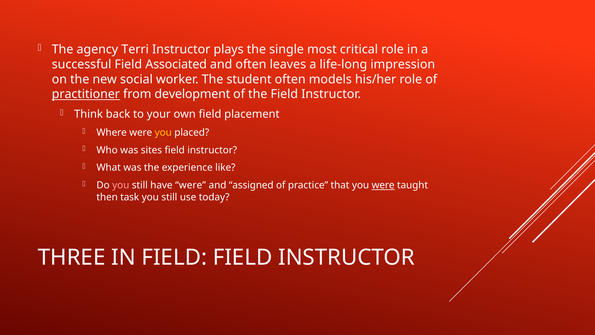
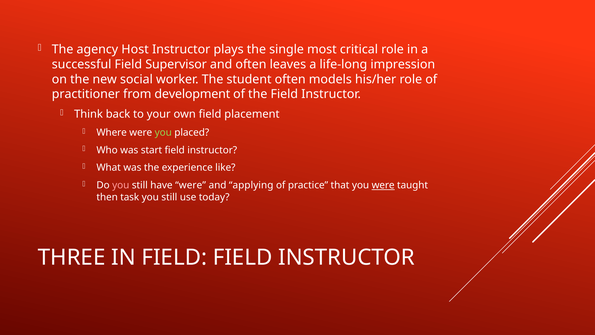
Terri: Terri -> Host
Associated: Associated -> Supervisor
practitioner underline: present -> none
you at (163, 132) colour: yellow -> light green
sites: sites -> start
assigned: assigned -> applying
